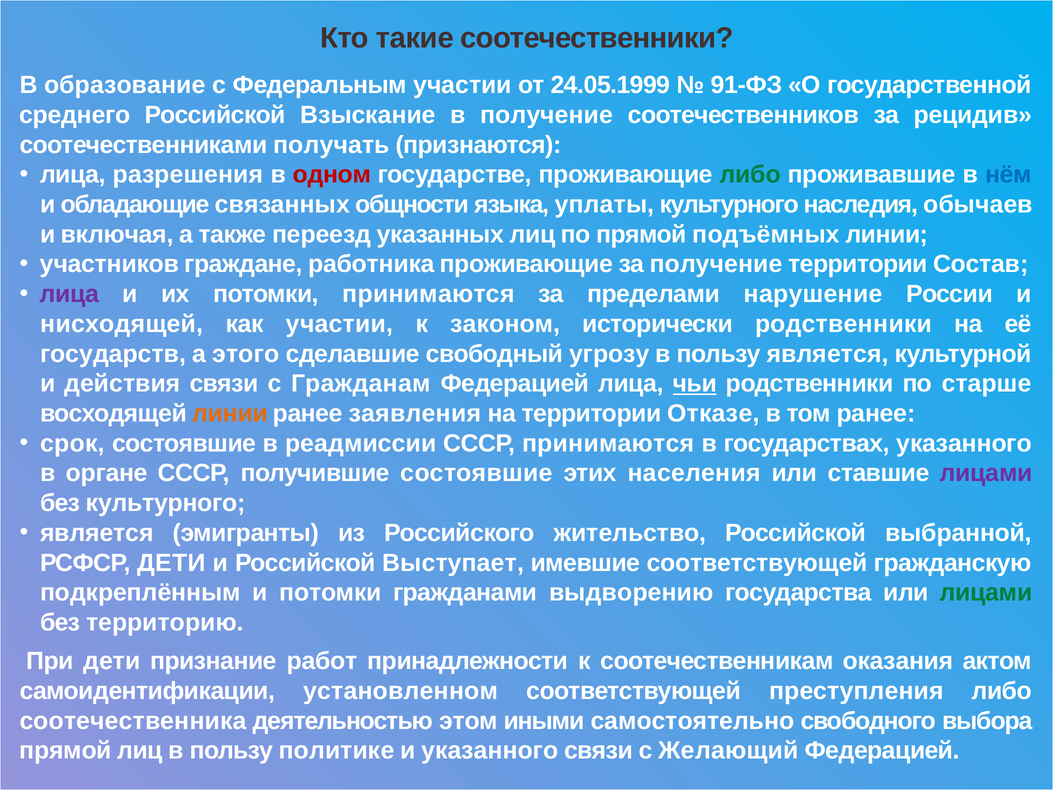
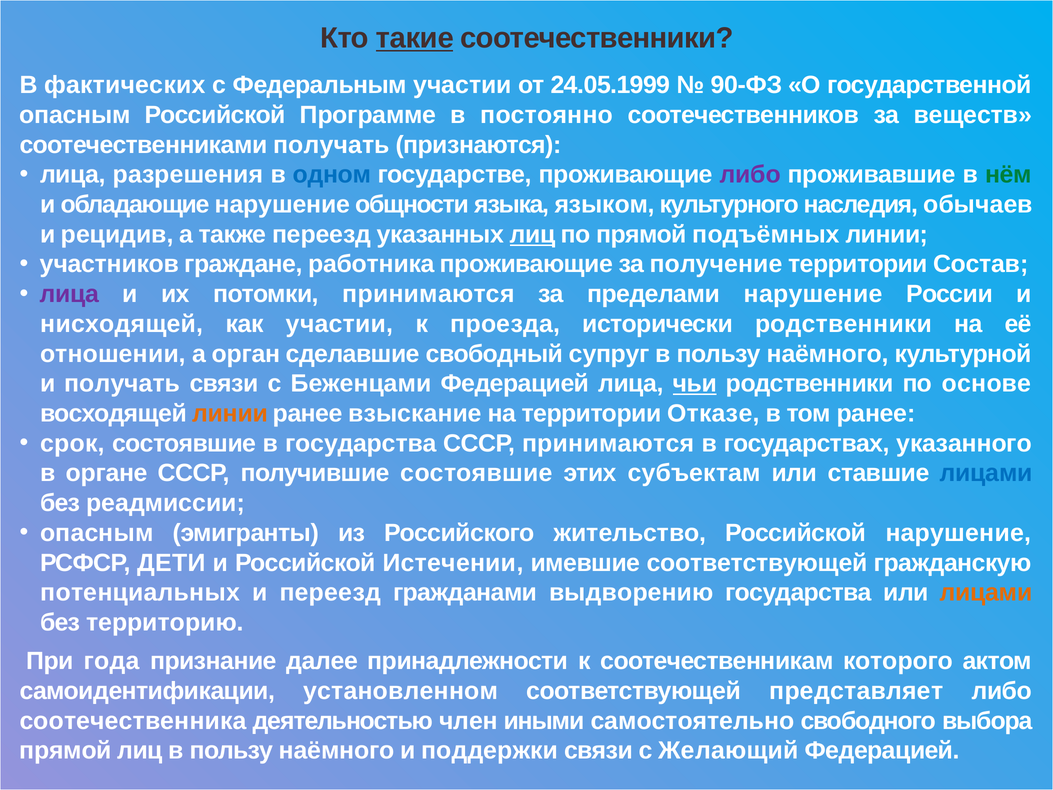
такие underline: none -> present
образование: образование -> фактических
91-ФЗ: 91-ФЗ -> 90-ФЗ
среднего at (75, 115): среднего -> опасным
Взыскание: Взыскание -> Программе
в получение: получение -> постоянно
рецидив: рецидив -> веществ
одном colour: red -> blue
либо at (750, 175) colour: green -> purple
нём colour: blue -> green
обладающие связанных: связанных -> нарушение
уплаты: уплаты -> языком
включая: включая -> рецидив
лиц at (533, 234) underline: none -> present
законом: законом -> проезда
государств: государств -> отношении
этого: этого -> орган
угрозу: угрозу -> супруг
является at (828, 354): является -> наёмного
и действия: действия -> получать
Гражданам: Гражданам -> Беженцами
старше: старше -> основе
заявления: заявления -> взыскание
в реадмиссии: реадмиссии -> государства
населения: населения -> субъектам
лицами at (986, 473) colour: purple -> blue
без культурного: культурного -> реадмиссии
является at (97, 533): является -> опасным
Российской выбранной: выбранной -> нарушение
Выступает: Выступает -> Истечении
подкреплённым: подкреплённым -> потенциальных
и потомки: потомки -> переезд
лицами at (986, 592) colour: green -> orange
При дети: дети -> года
работ: работ -> далее
оказания: оказания -> которого
преступления: преступления -> представляет
этом: этом -> член
лиц в пользу политике: политике -> наёмного
и указанного: указанного -> поддержки
